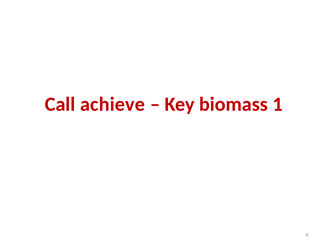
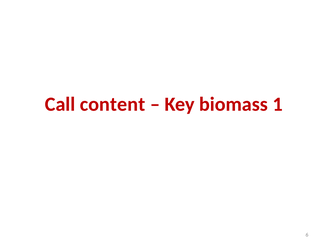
achieve: achieve -> content
